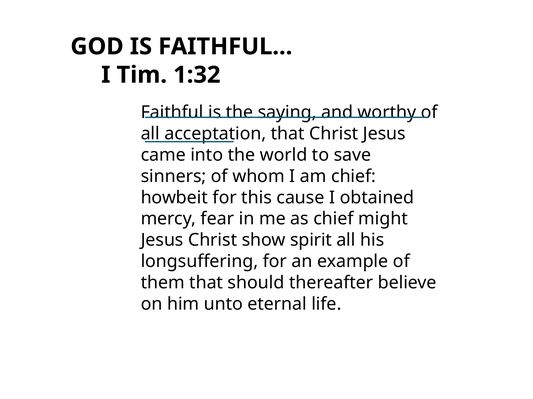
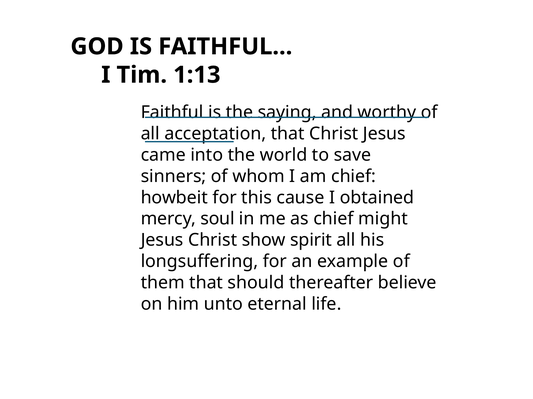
1:32: 1:32 -> 1:13
fear: fear -> soul
